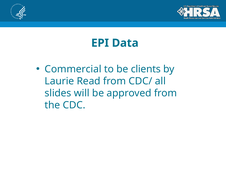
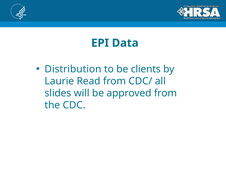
Commercial: Commercial -> Distribution
